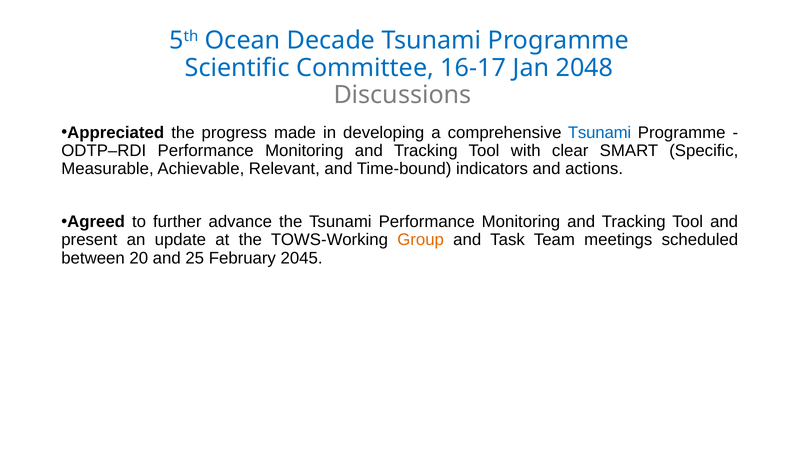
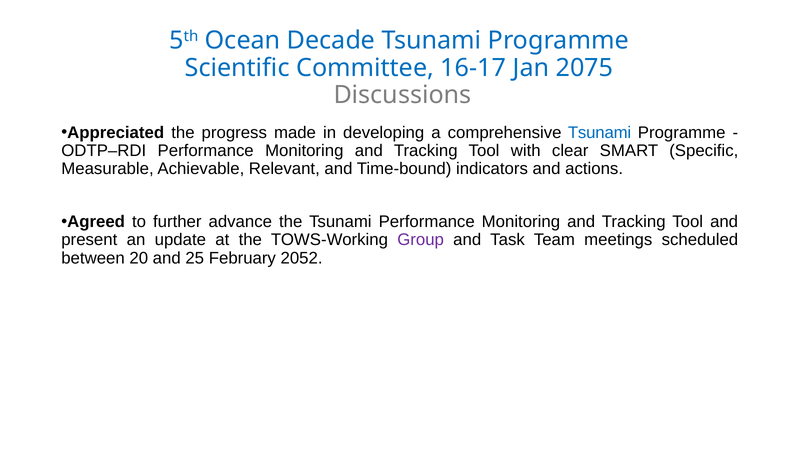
2048: 2048 -> 2075
Group colour: orange -> purple
2045: 2045 -> 2052
